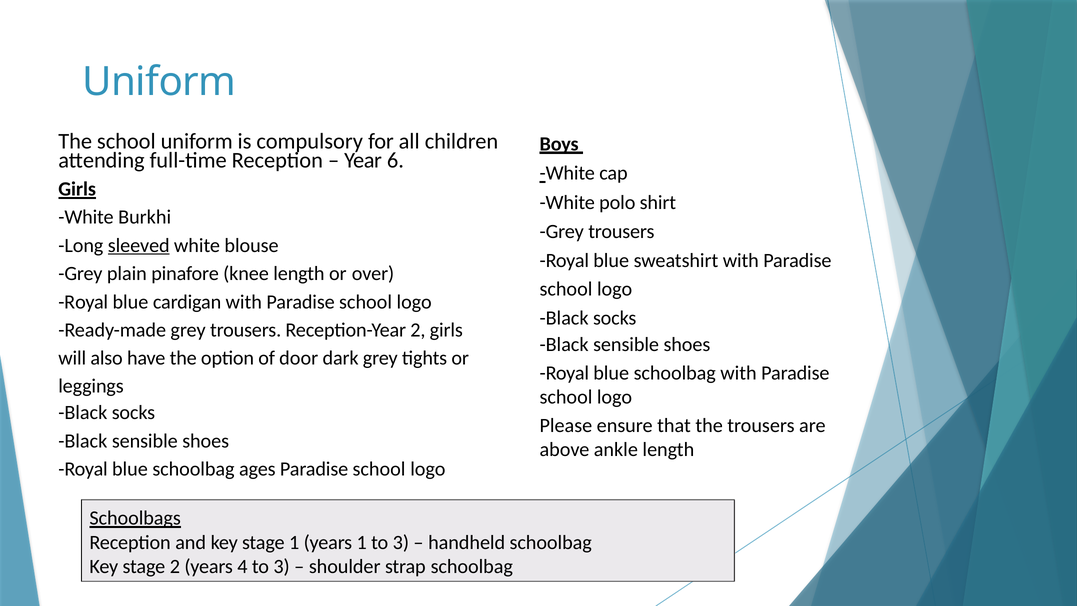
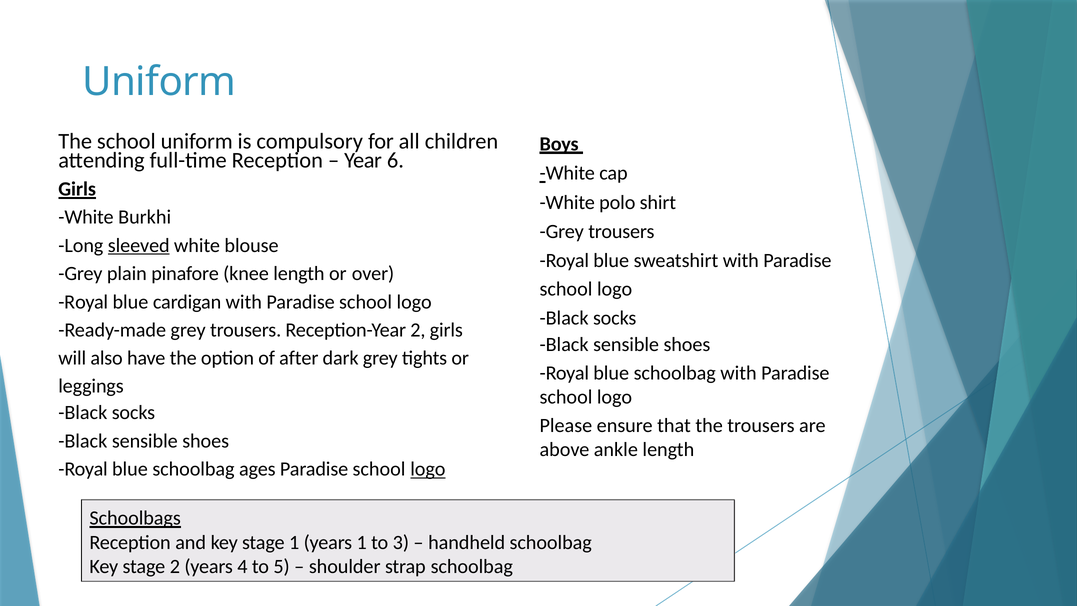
door: door -> after
logo at (428, 469) underline: none -> present
4 to 3: 3 -> 5
